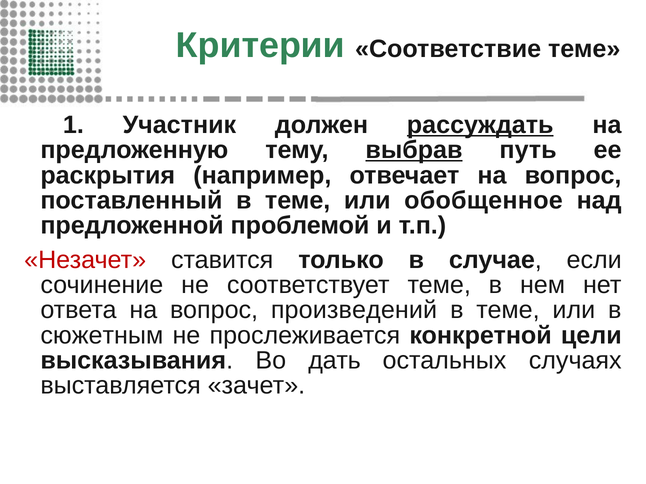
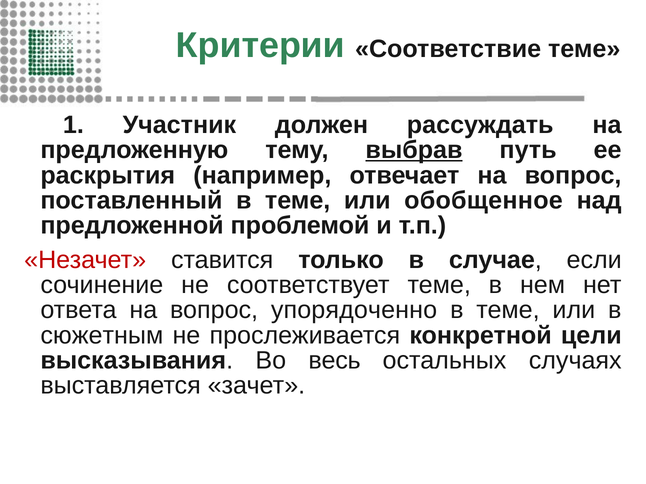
рассуждать underline: present -> none
произведений: произведений -> упорядоченно
дать: дать -> весь
